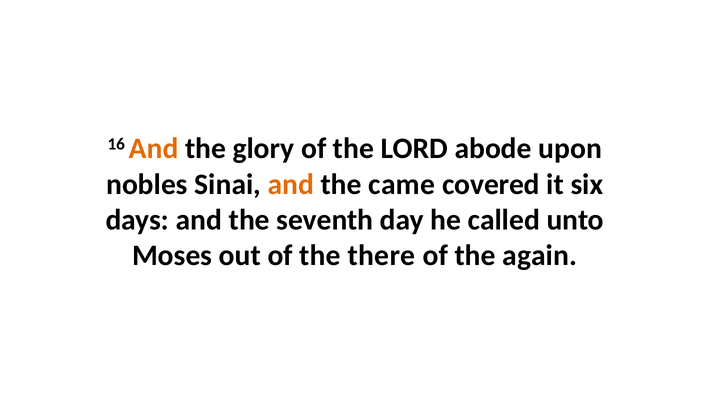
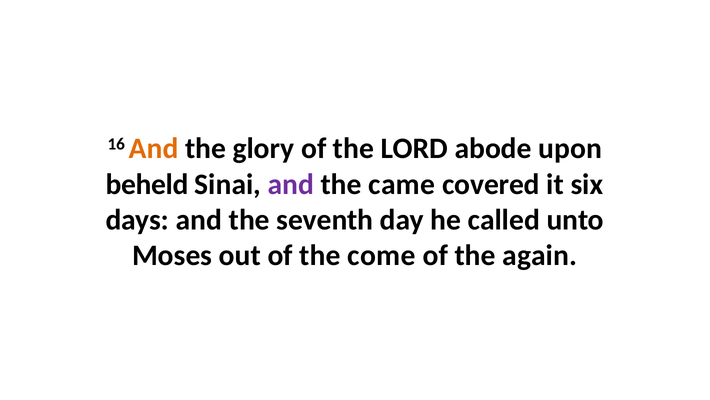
nobles: nobles -> beheld
and at (291, 184) colour: orange -> purple
there: there -> come
